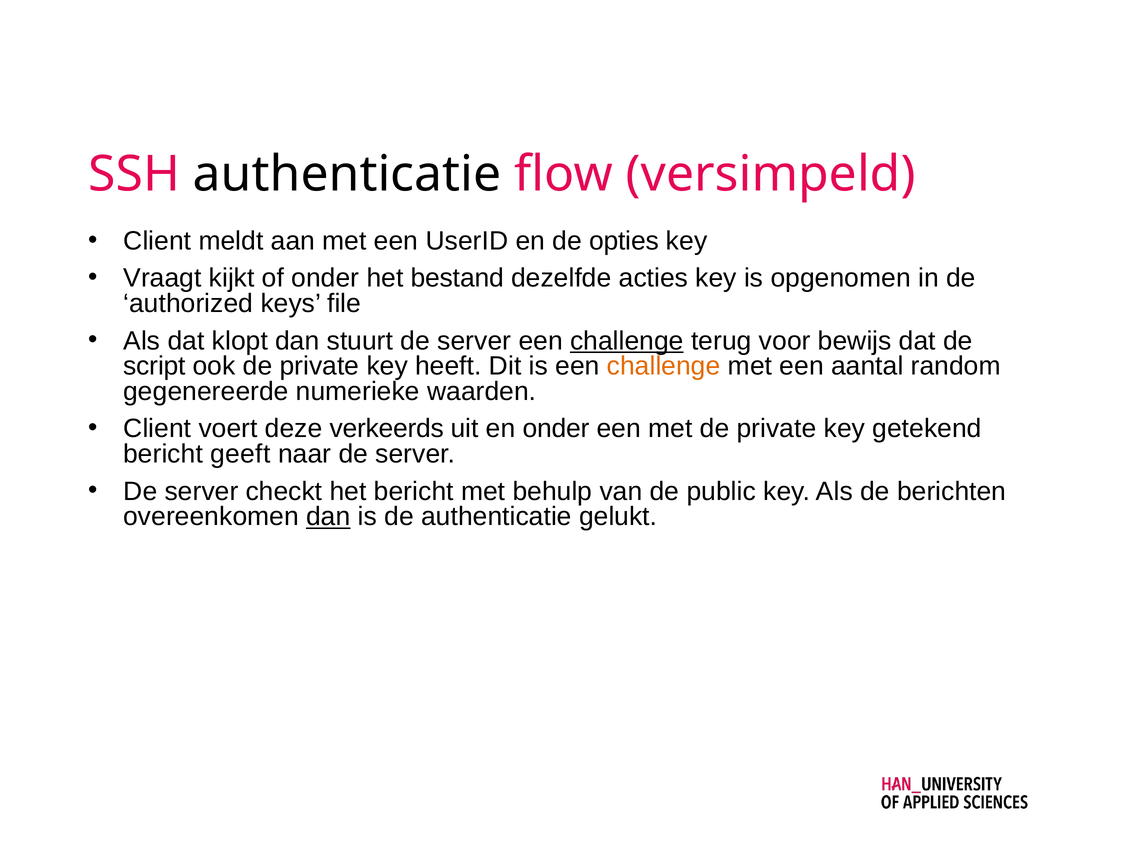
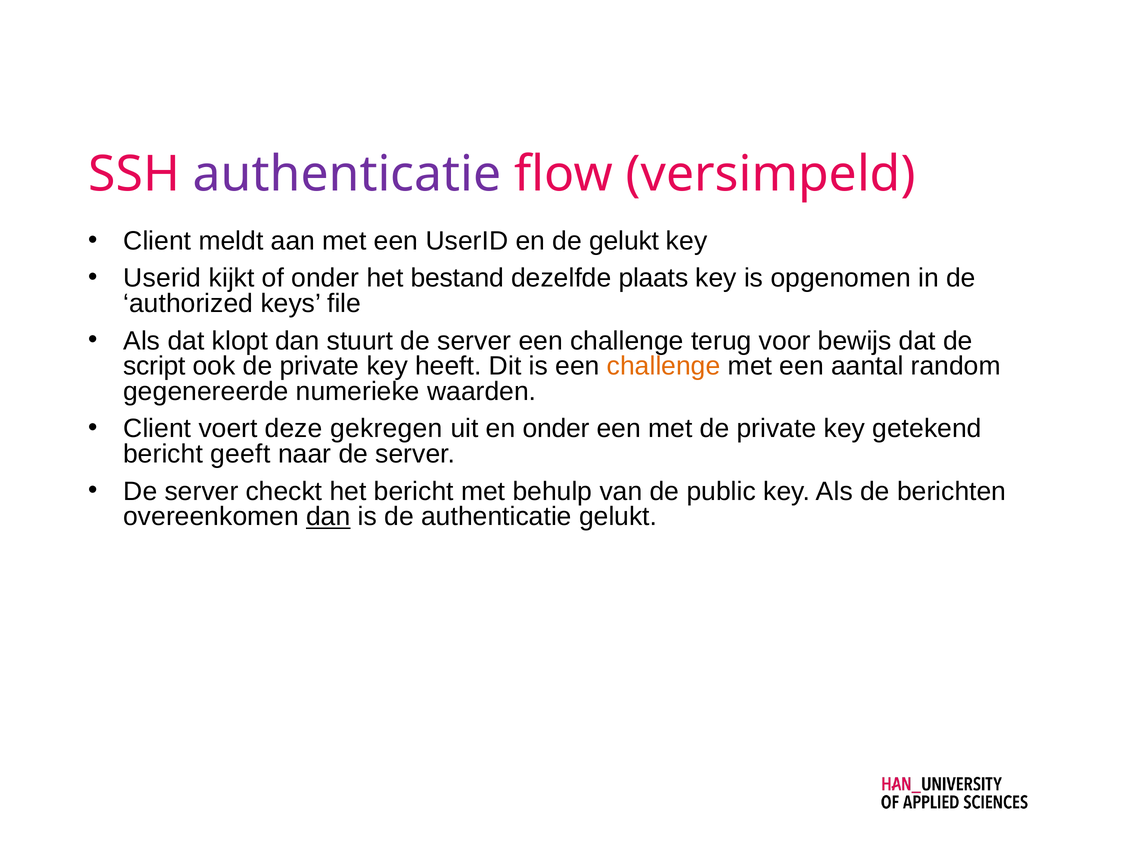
authenticatie at (347, 175) colour: black -> purple
de opties: opties -> gelukt
Vraagt at (162, 278): Vraagt -> Userid
acties: acties -> plaats
challenge at (627, 341) underline: present -> none
verkeerds: verkeerds -> gekregen
